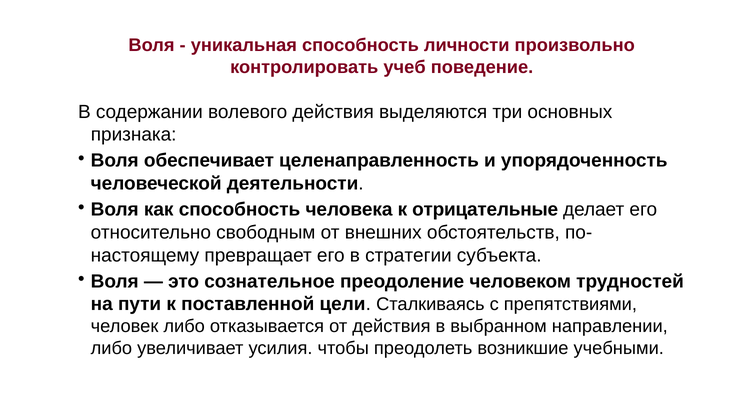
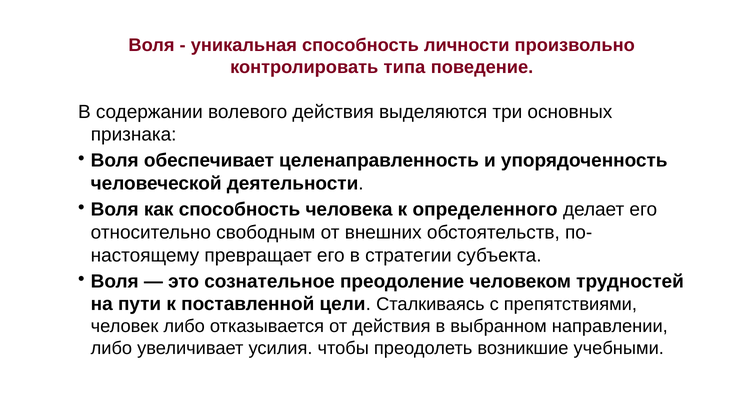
учеб: учеб -> типа
отрицательные: отрицательные -> определенного
